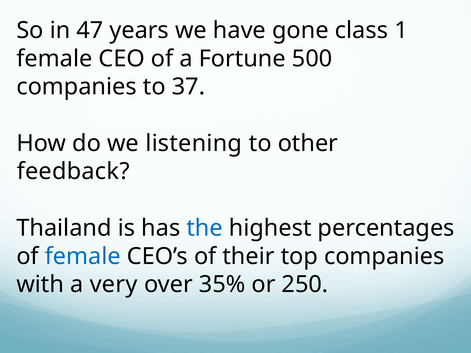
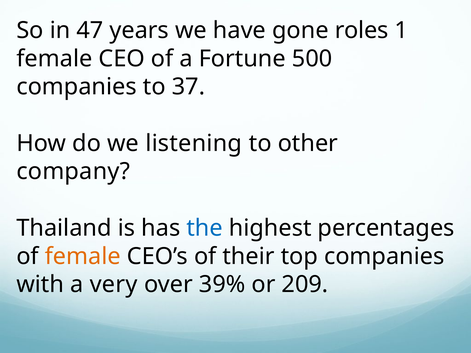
class: class -> roles
feedback: feedback -> company
female at (83, 256) colour: blue -> orange
35%: 35% -> 39%
250: 250 -> 209
